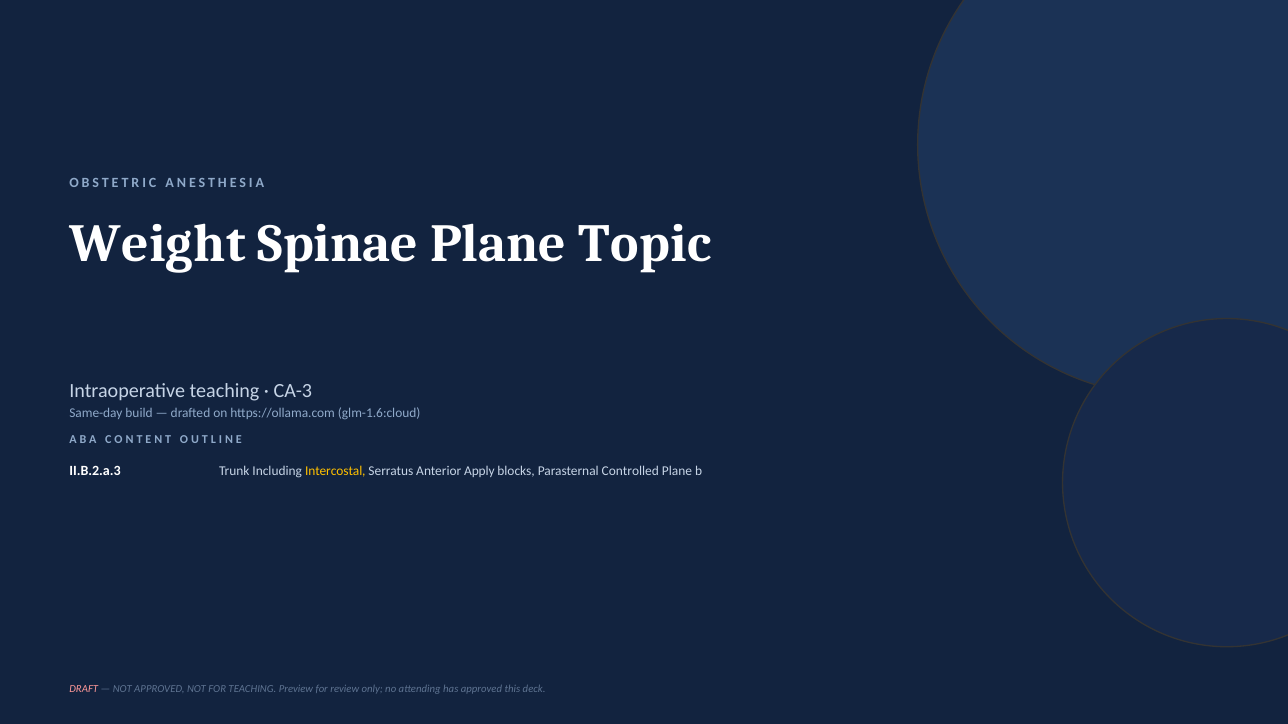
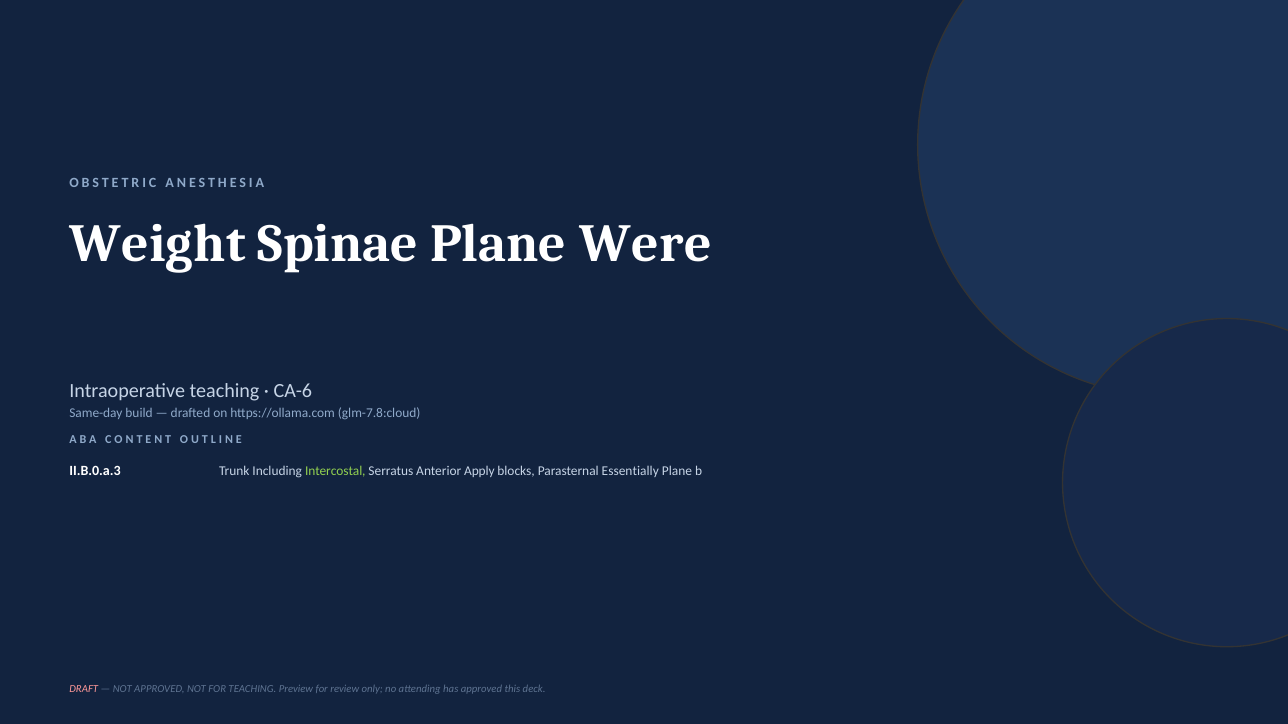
Topic: Topic -> Were
CA-3: CA-3 -> CA-6
glm-1.6:cloud: glm-1.6:cloud -> glm-7.8:cloud
II.B.2.a.3: II.B.2.a.3 -> II.B.0.a.3
Intercostal colour: yellow -> light green
Controlled: Controlled -> Essentially
